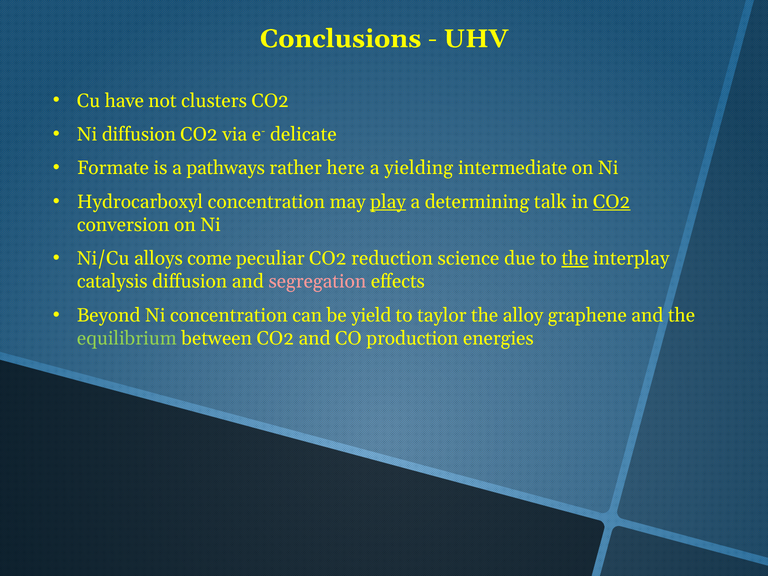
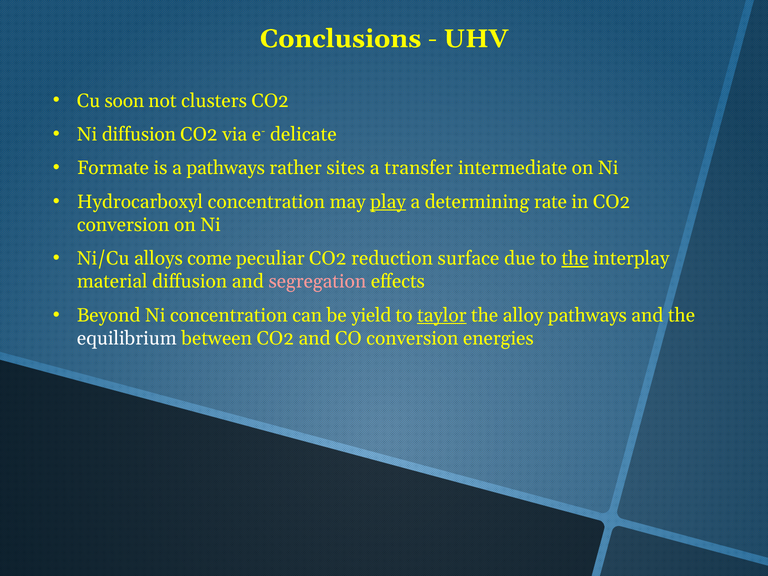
have: have -> soon
here: here -> sites
yielding: yielding -> transfer
talk: talk -> rate
CO2 at (612, 202) underline: present -> none
science: science -> surface
catalysis: catalysis -> material
taylor underline: none -> present
alloy graphene: graphene -> pathways
equilibrium colour: light green -> white
CO production: production -> conversion
